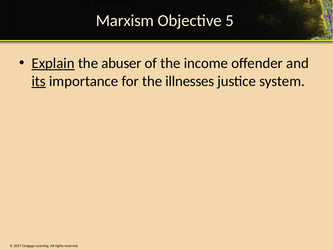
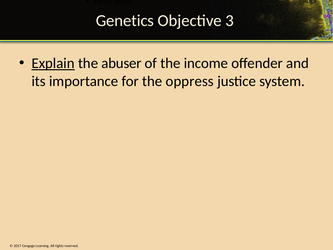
Marxism: Marxism -> Genetics
5: 5 -> 3
its underline: present -> none
illnesses: illnesses -> oppress
